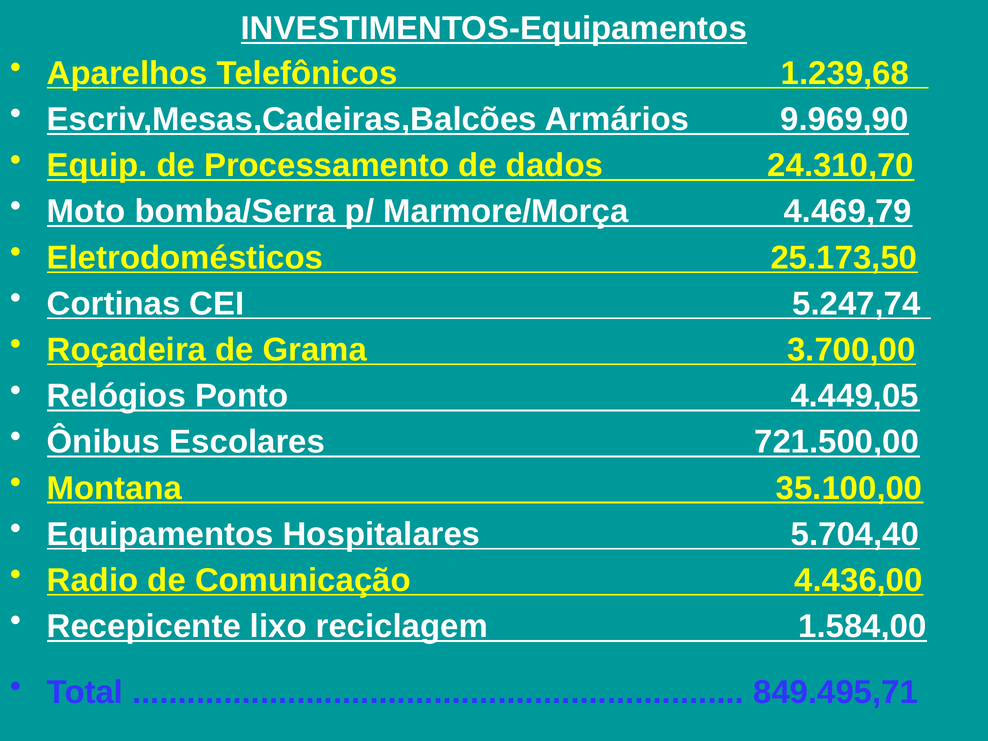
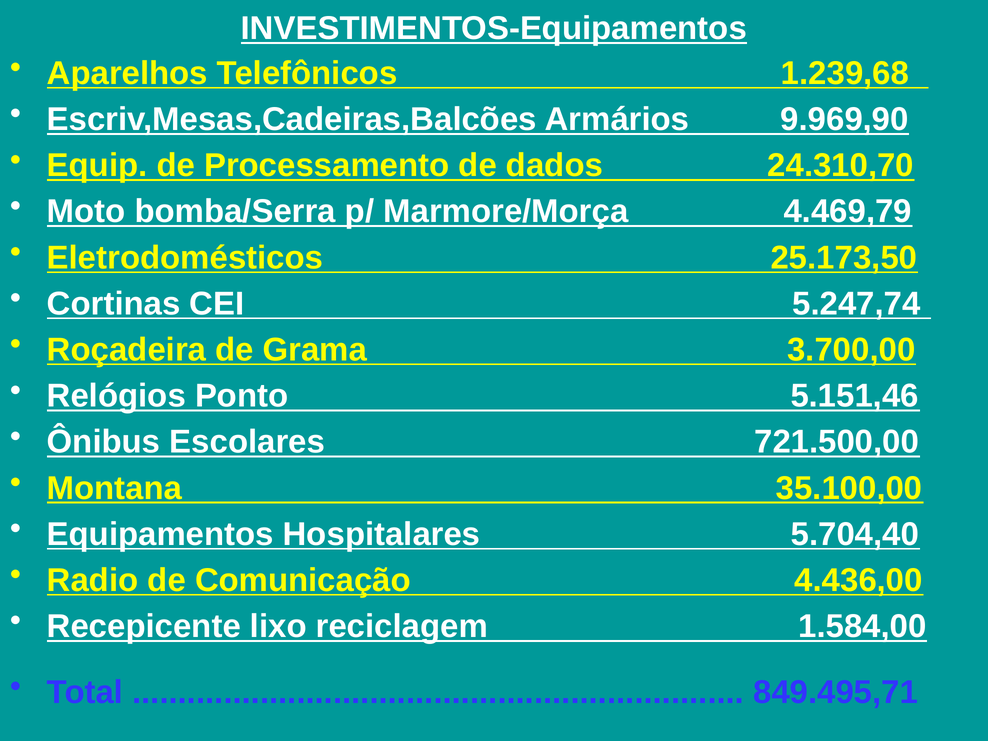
4.449,05: 4.449,05 -> 5.151,46
